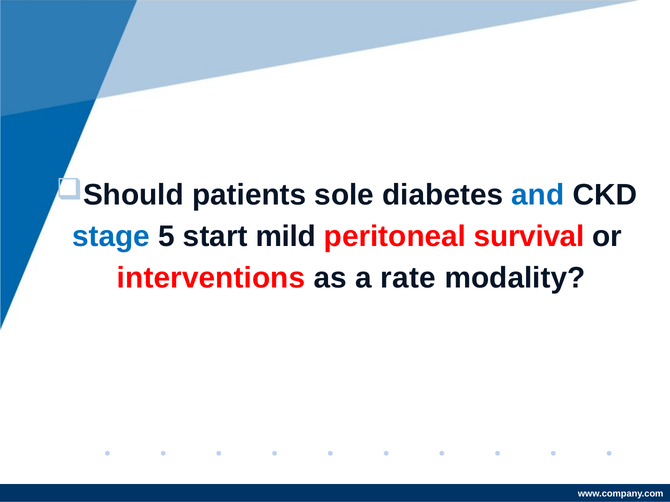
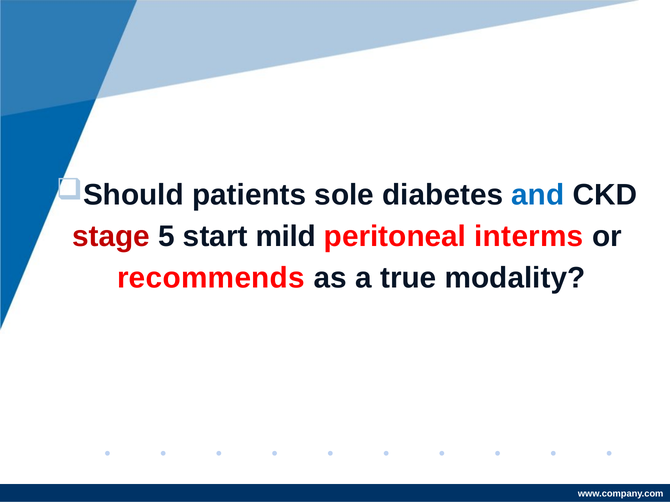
stage colour: blue -> red
survival: survival -> interms
interventions: interventions -> recommends
rate: rate -> true
